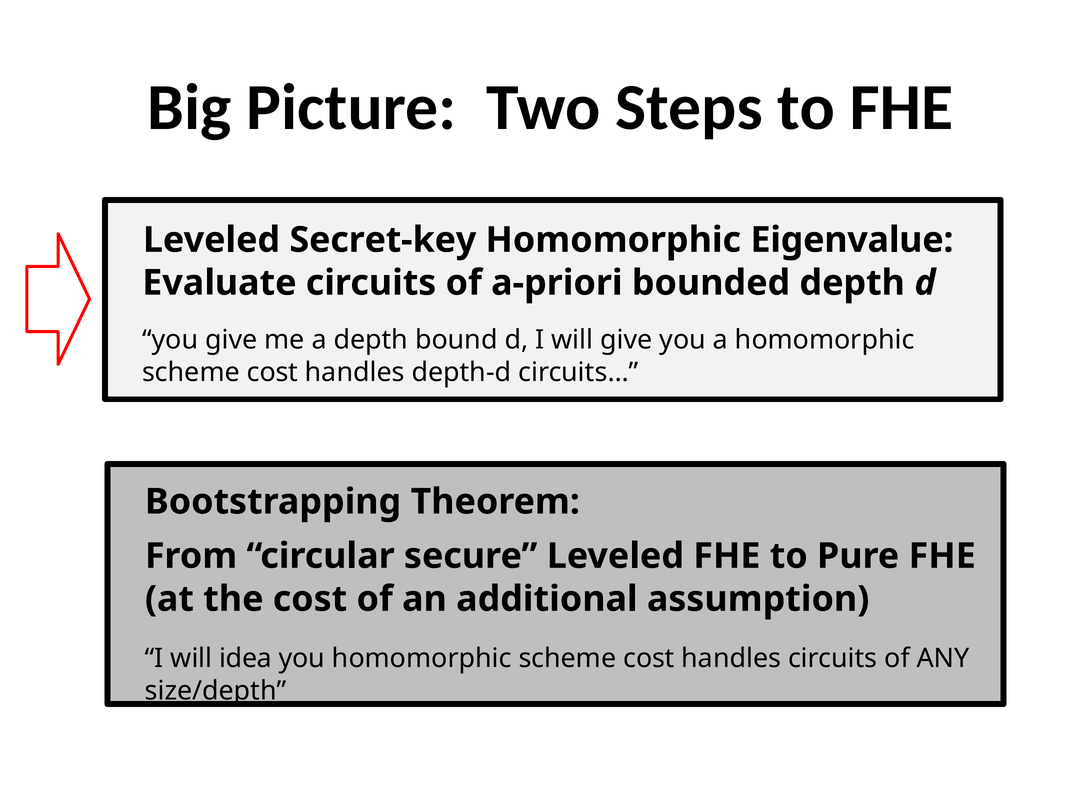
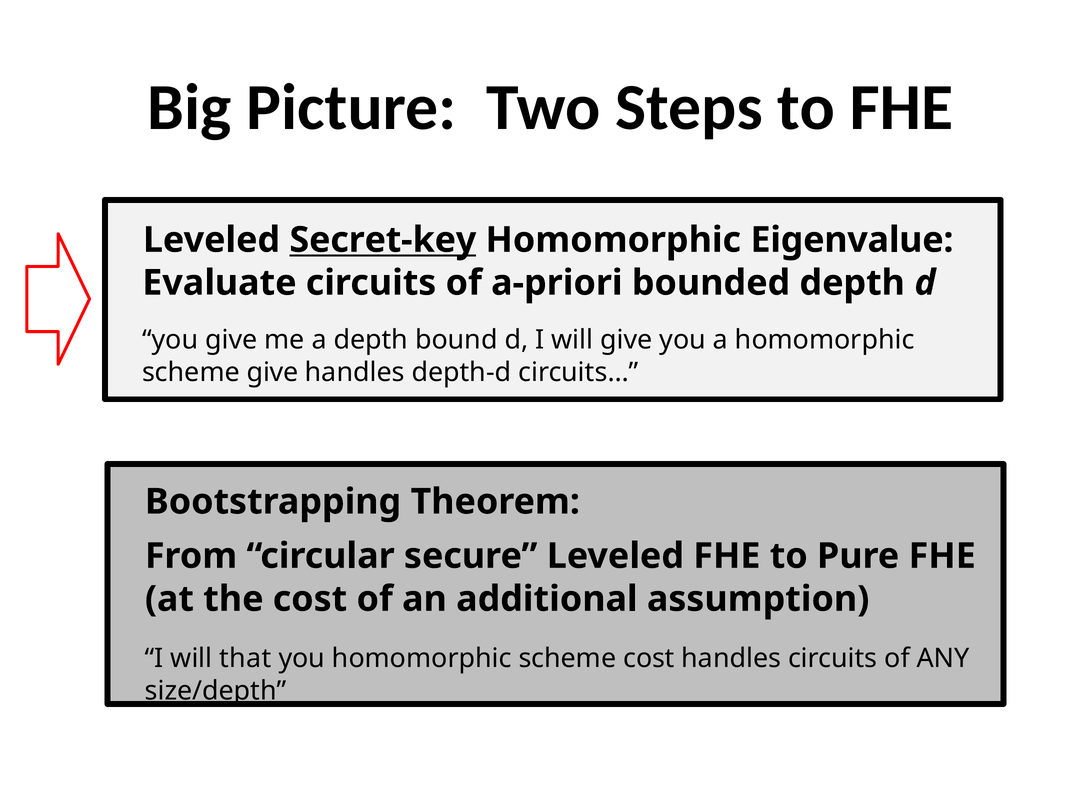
Secret-key underline: none -> present
cost at (273, 372): cost -> give
idea: idea -> that
